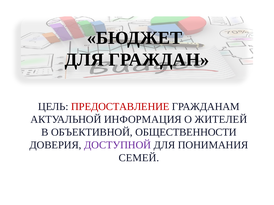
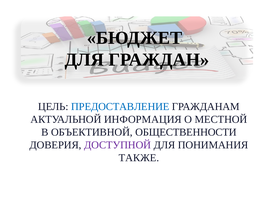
ПРЕДОСТАВЛЕНИЕ colour: red -> blue
ЖИТЕЛЕЙ: ЖИТЕЛЕЙ -> МЕСТНОЙ
СЕМЕЙ: СЕМЕЙ -> ТАКЖЕ
